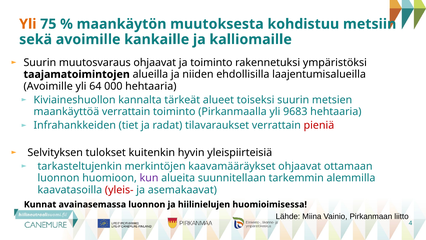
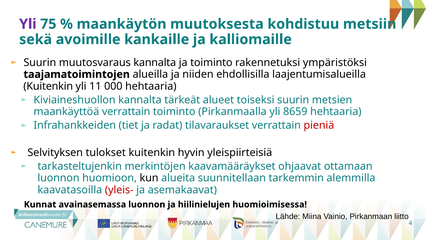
Yli at (28, 24) colour: orange -> purple
muutosvaraus ohjaavat: ohjaavat -> kannalta
Avoimille at (48, 86): Avoimille -> Kuitenkin
64: 64 -> 11
9683: 9683 -> 8659
kun colour: purple -> black
